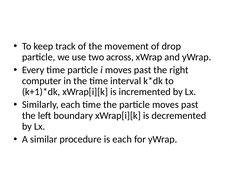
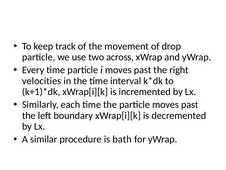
computer: computer -> velocities
is each: each -> bath
